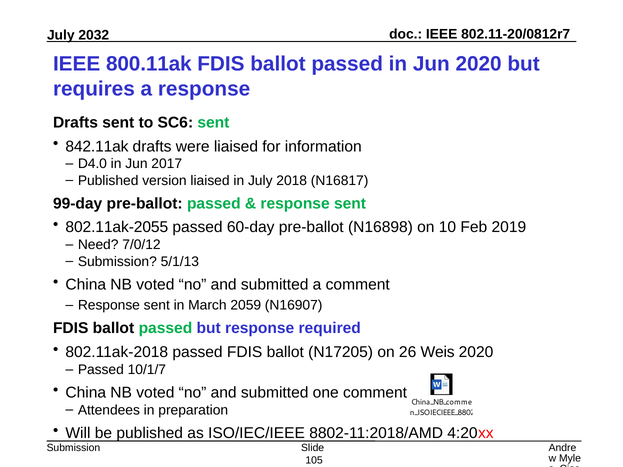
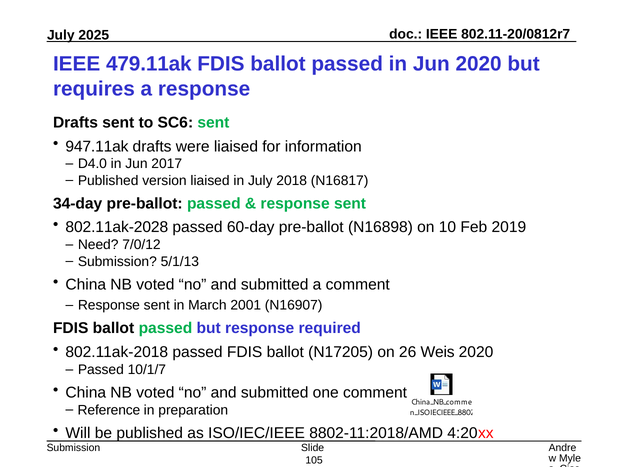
2032: 2032 -> 2025
800.11ak: 800.11ak -> 479.11ak
842.11ak: 842.11ak -> 947.11ak
99-day: 99-day -> 34-day
802.11ak-2055: 802.11ak-2055 -> 802.11ak-2028
2059: 2059 -> 2001
Attendees: Attendees -> Reference
